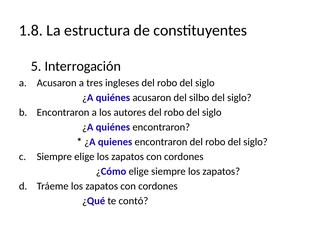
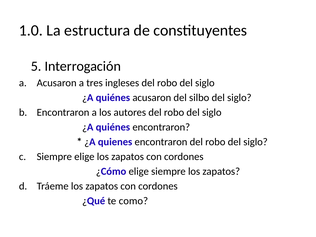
1.8: 1.8 -> 1.0
contó: contó -> como
